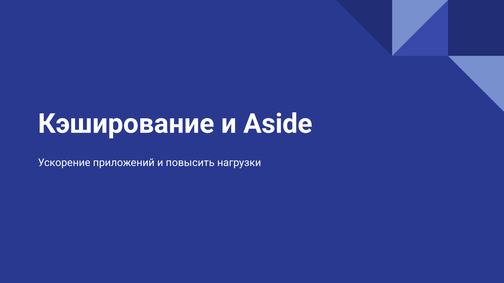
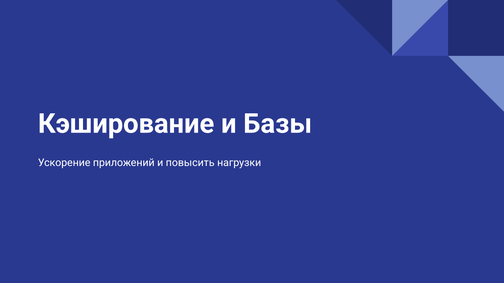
Aside: Aside -> Базы
